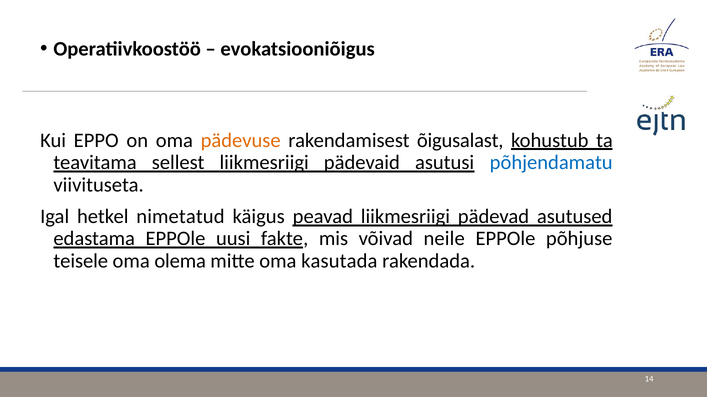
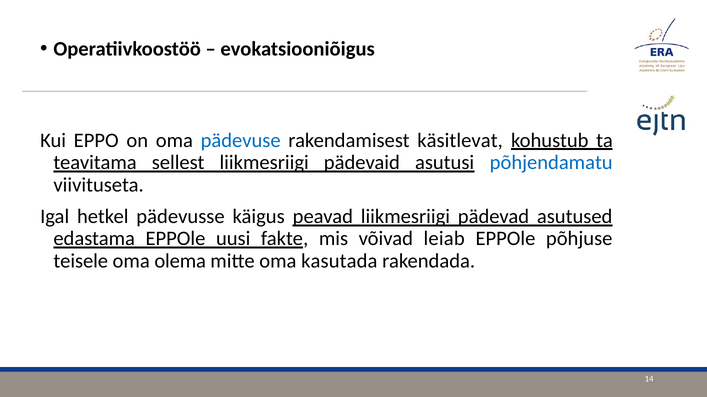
pädevuse colour: orange -> blue
õigusalast: õigusalast -> käsitlevat
nimetatud: nimetatud -> pädevusse
neile: neile -> leiab
